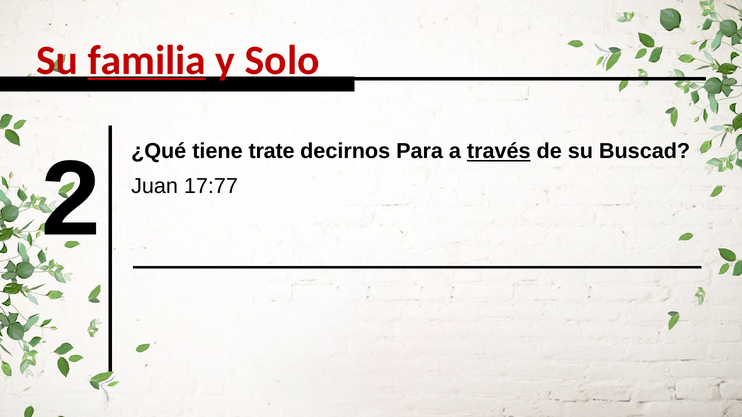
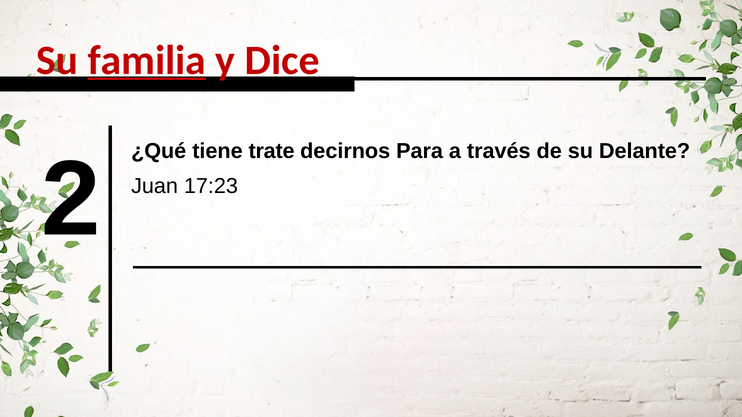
Solo: Solo -> Dice
través underline: present -> none
Buscad: Buscad -> Delante
17:77: 17:77 -> 17:23
